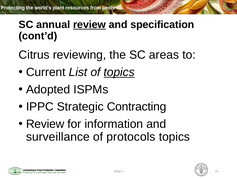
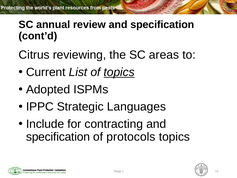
review at (89, 25) underline: present -> none
Contracting: Contracting -> Languages
Review at (45, 124): Review -> Include
information: information -> contracting
surveillance at (58, 137): surveillance -> specification
